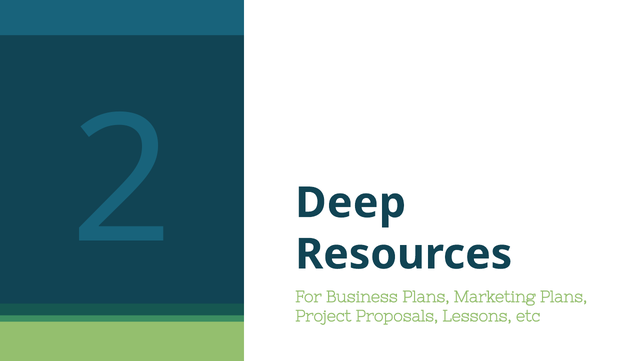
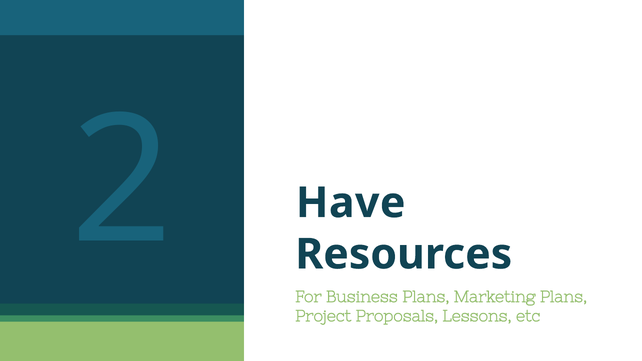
Deep: Deep -> Have
